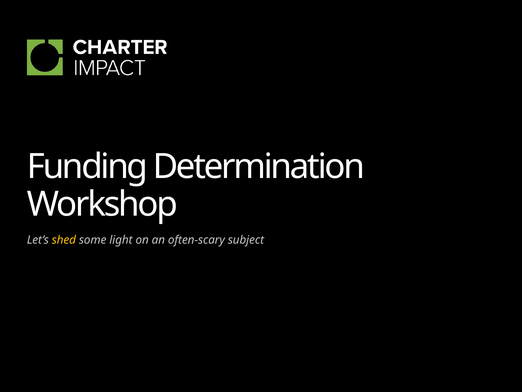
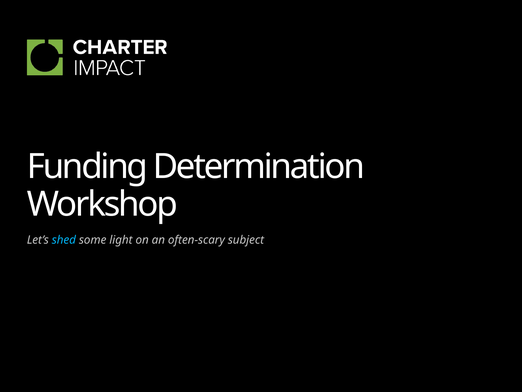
shed colour: yellow -> light blue
